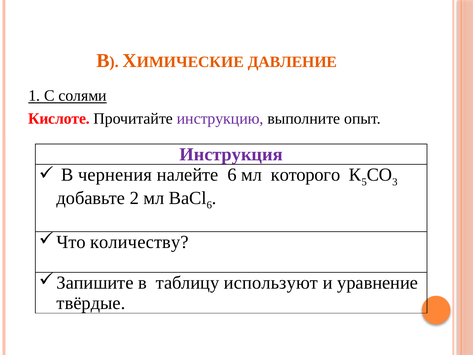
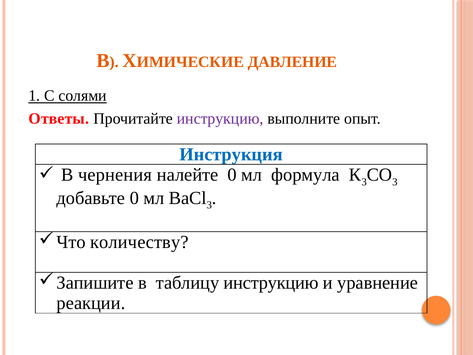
Кислоте: Кислоте -> Ответы
Инструкция colour: purple -> blue
налейте 6: 6 -> 0
которого: которого -> формула
5 at (364, 182): 5 -> 3
добавьте 2: 2 -> 0
6 at (209, 205): 6 -> 3
таблицу используют: используют -> инструкцию
твёрдые: твёрдые -> реакции
